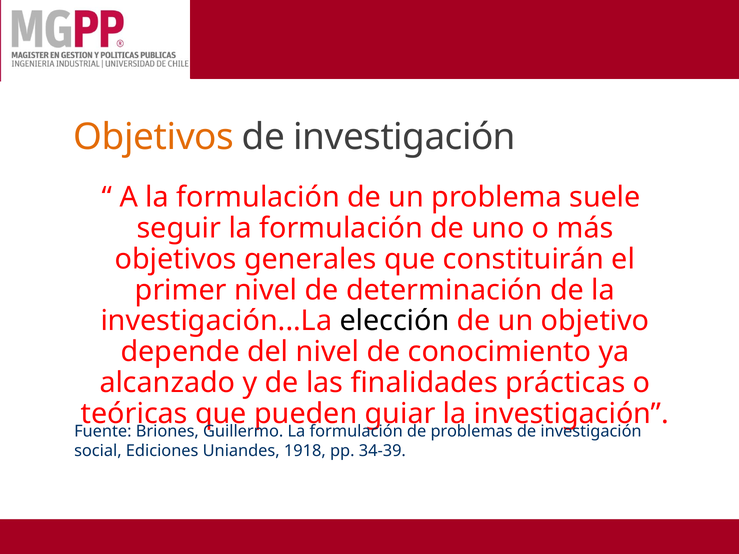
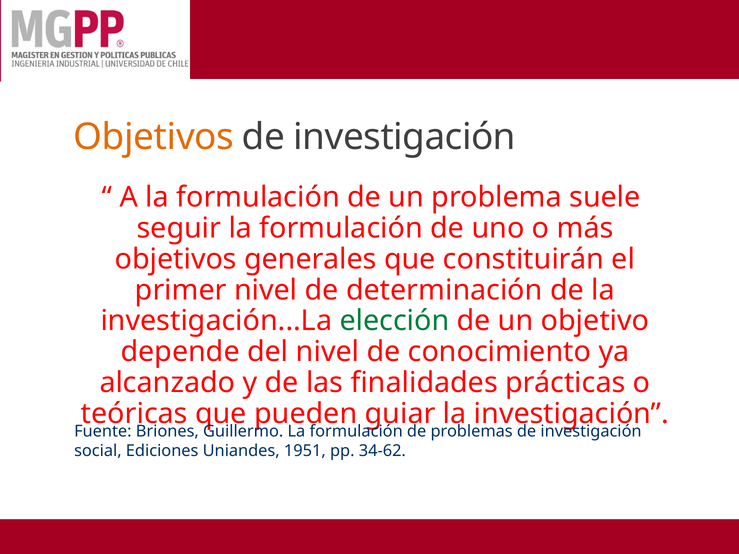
elección colour: black -> green
1918: 1918 -> 1951
34-39: 34-39 -> 34-62
